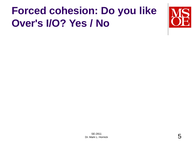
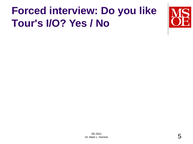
cohesion: cohesion -> interview
Over's: Over's -> Tour's
